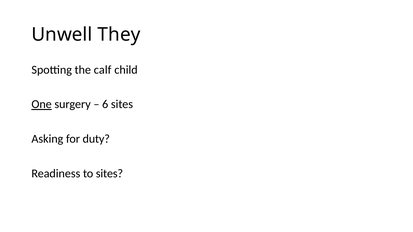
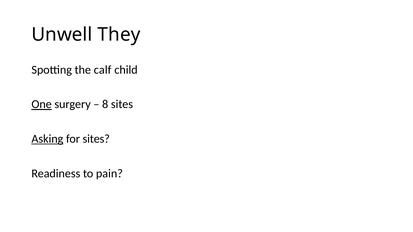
6: 6 -> 8
Asking underline: none -> present
for duty: duty -> sites
to sites: sites -> pain
